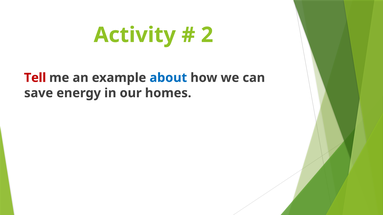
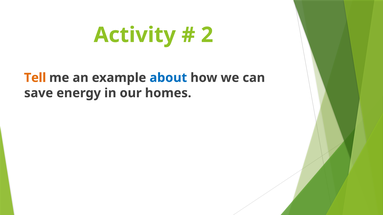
Tell colour: red -> orange
